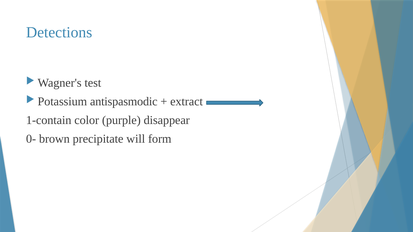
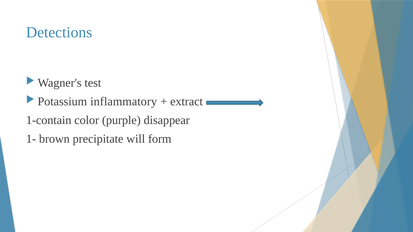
antispasmodic: antispasmodic -> inflammatory
0-: 0- -> 1-
